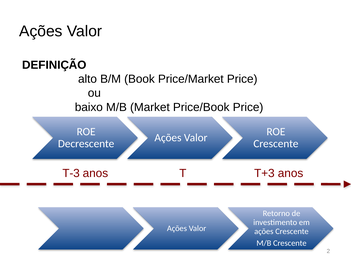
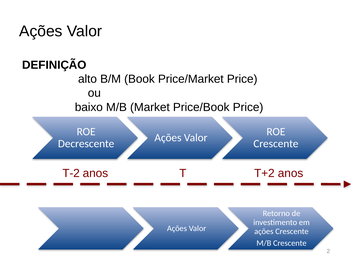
T-3: T-3 -> T-2
T+3: T+3 -> T+2
